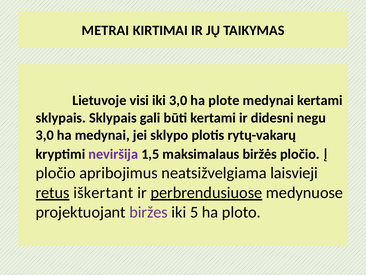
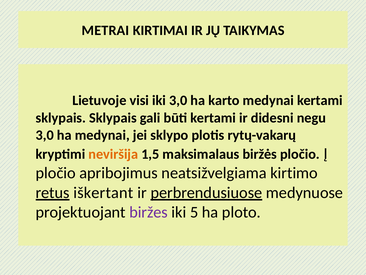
plote: plote -> karto
neviršija colour: purple -> orange
laisvieji: laisvieji -> kirtimo
